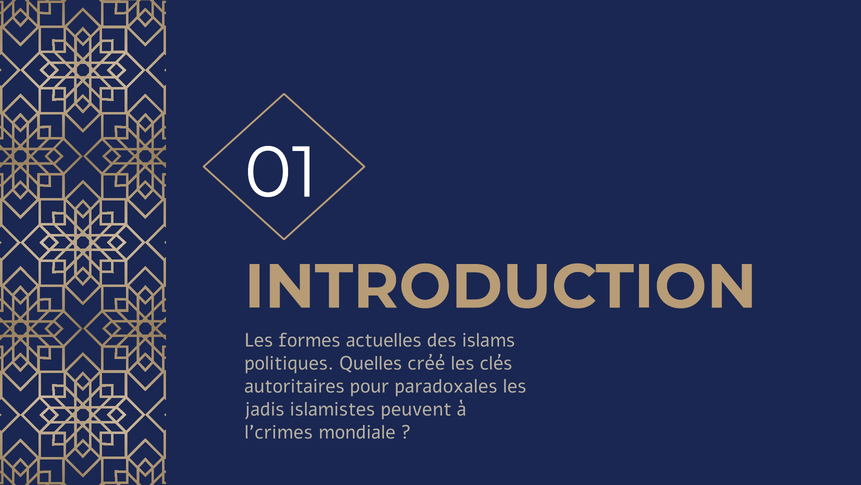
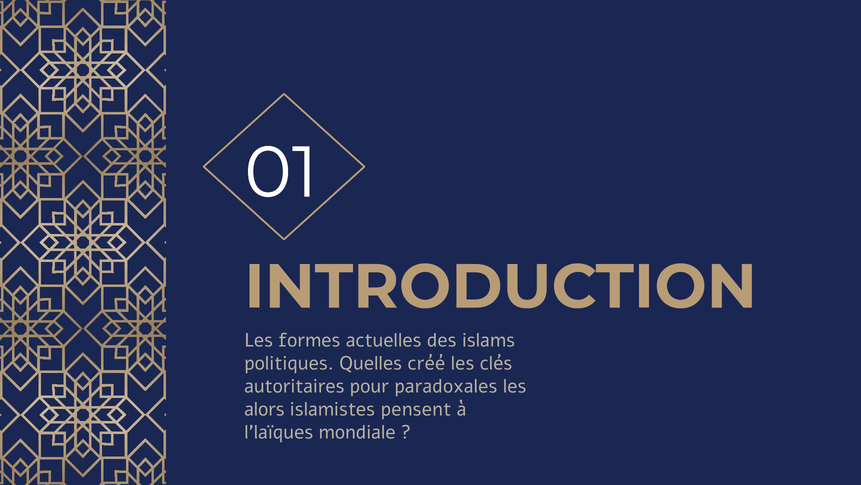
jadis: jadis -> alors
peuvent: peuvent -> pensent
l’crimes: l’crimes -> l’laïques
